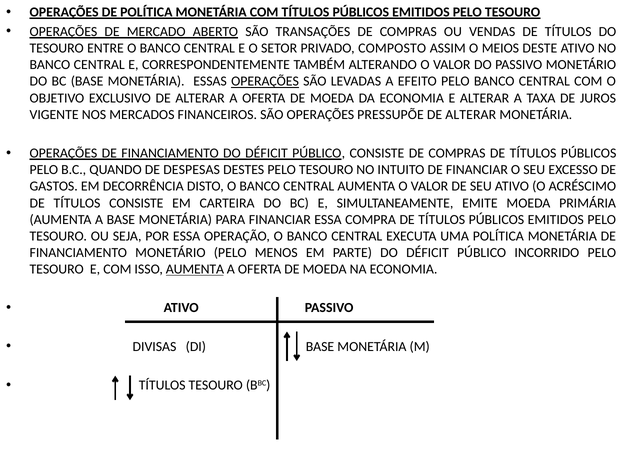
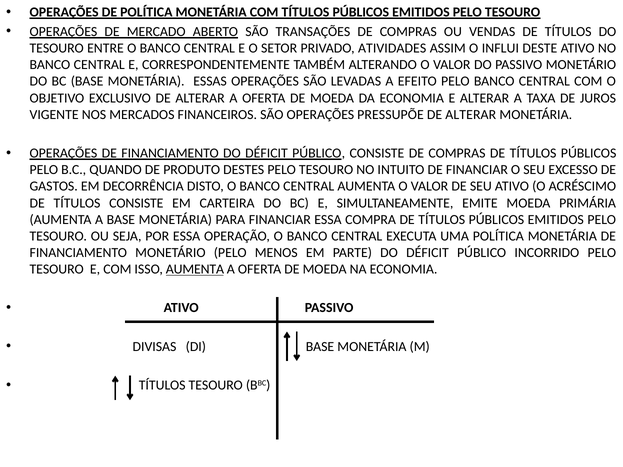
COMPOSTO: COMPOSTO -> ATIVIDADES
MEIOS: MEIOS -> INFLUI
OPERAÇÕES at (265, 81) underline: present -> none
DESPESAS: DESPESAS -> PRODUTO
